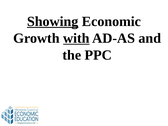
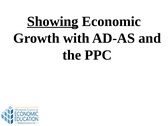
with underline: present -> none
